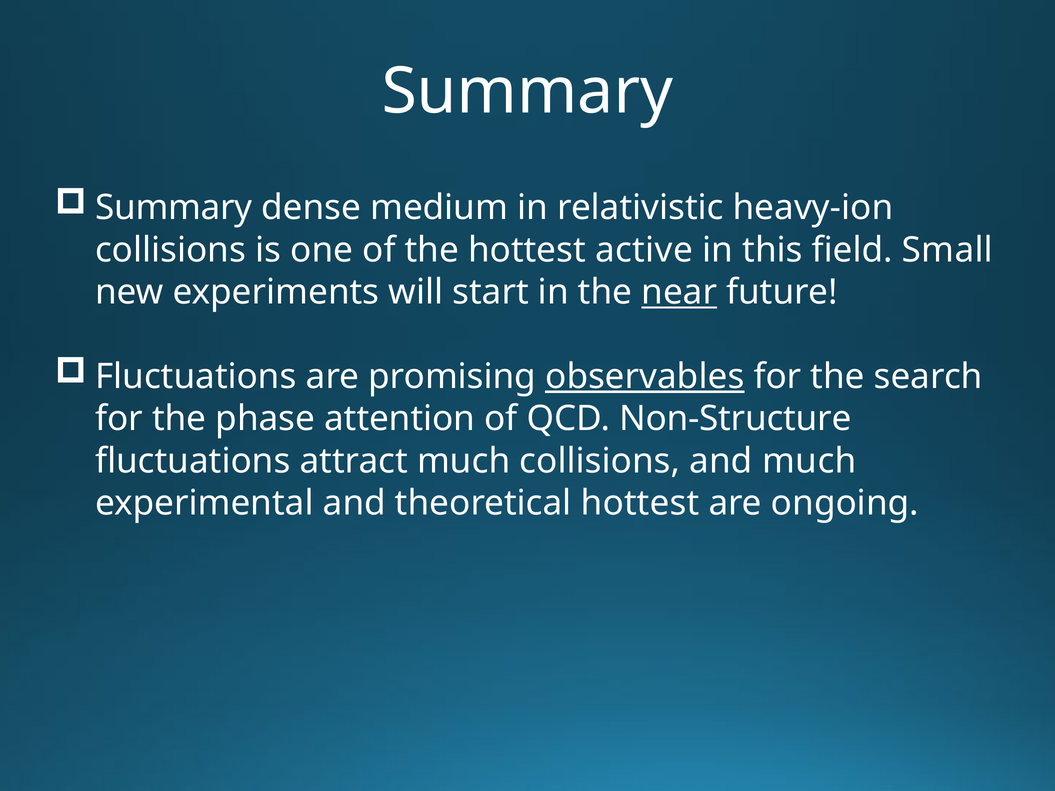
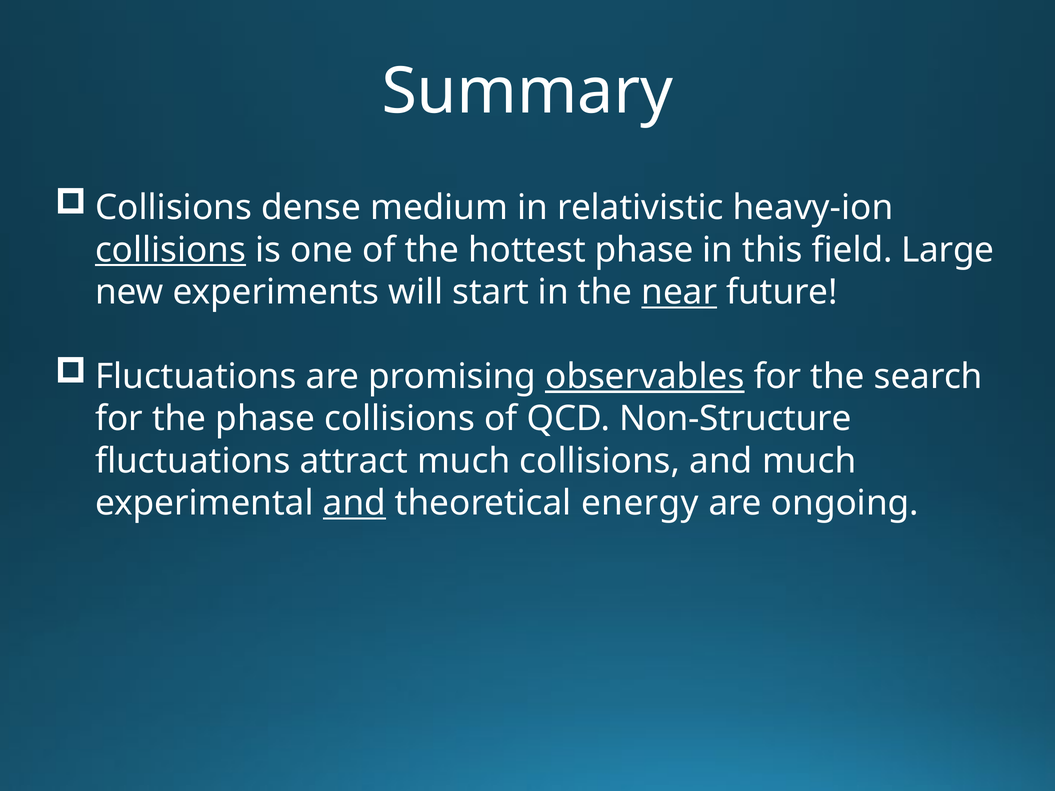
Summary at (174, 208): Summary -> Collisions
collisions at (171, 250) underline: none -> present
hottest active: active -> phase
Small: Small -> Large
phase attention: attention -> collisions
and at (354, 503) underline: none -> present
theoretical hottest: hottest -> energy
